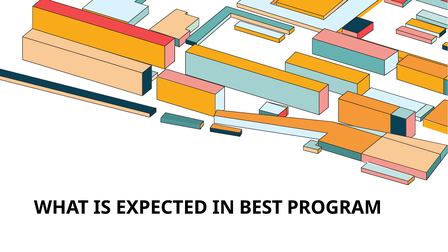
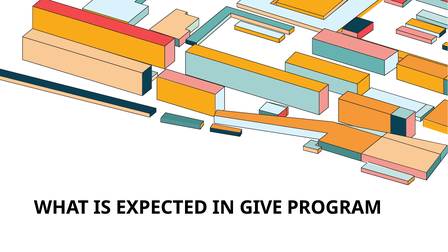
BEST: BEST -> GIVE
